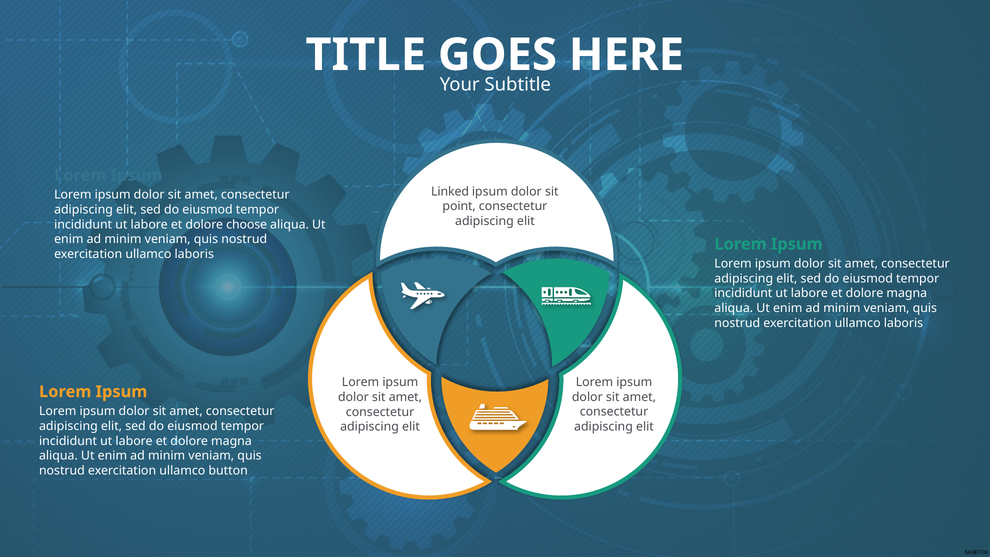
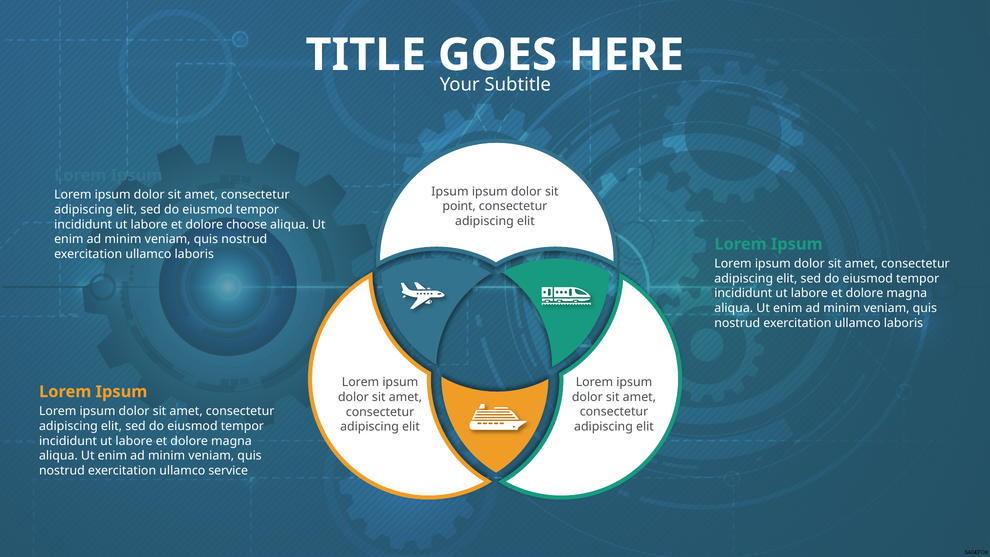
Linked at (450, 191): Linked -> Ipsum
button: button -> service
